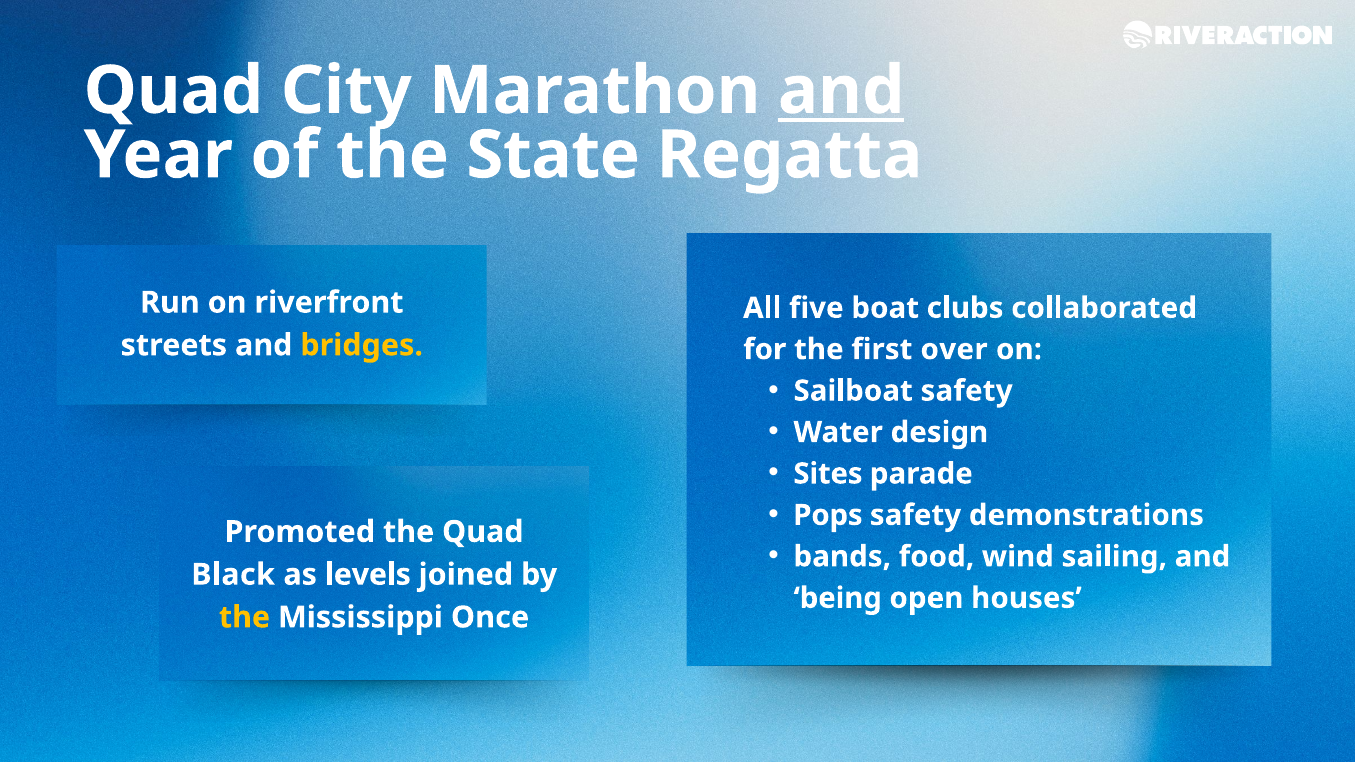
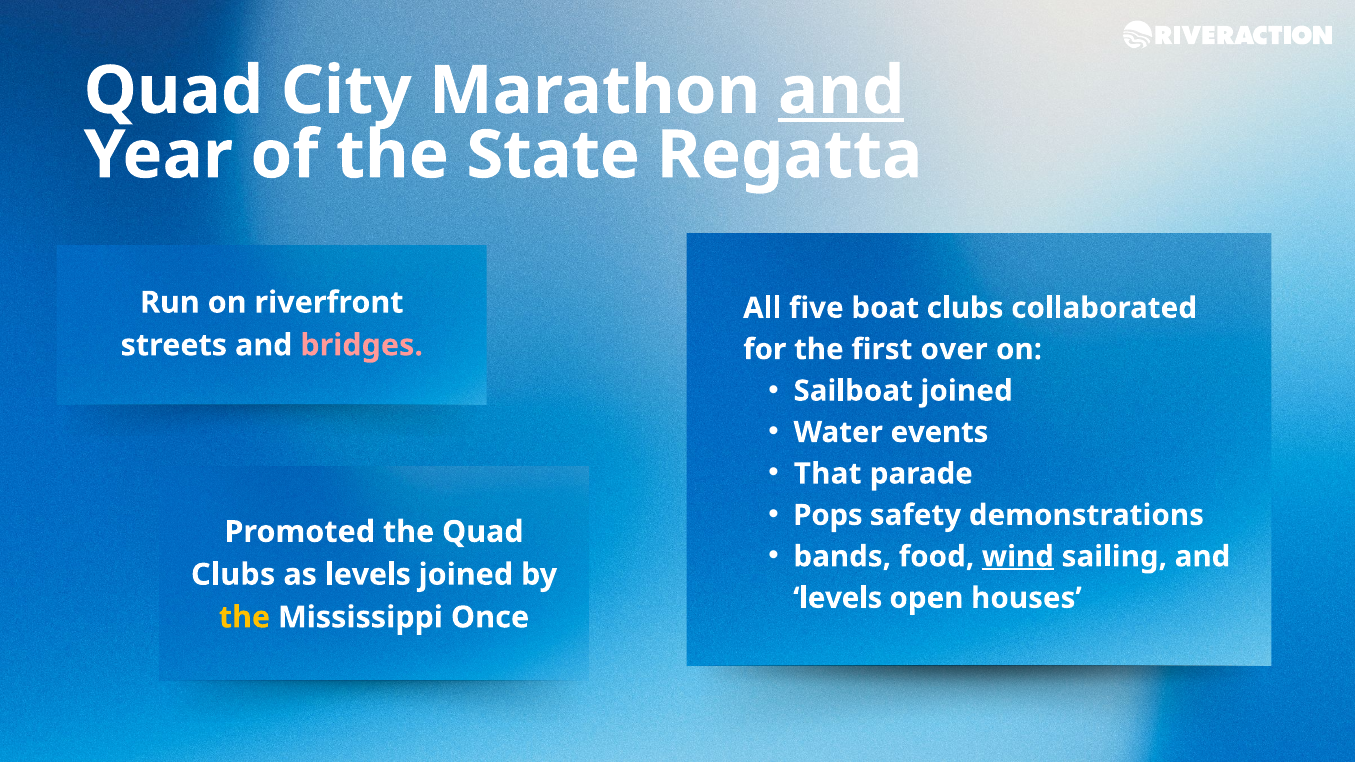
bridges colour: yellow -> pink
Sailboat safety: safety -> joined
design: design -> events
Sites: Sites -> That
wind underline: none -> present
Black at (233, 575): Black -> Clubs
being at (838, 598): being -> levels
